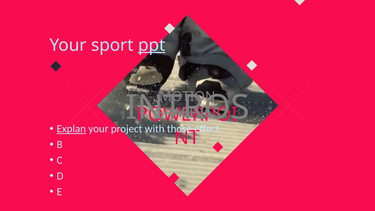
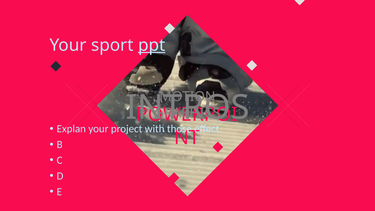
Explan underline: present -> none
